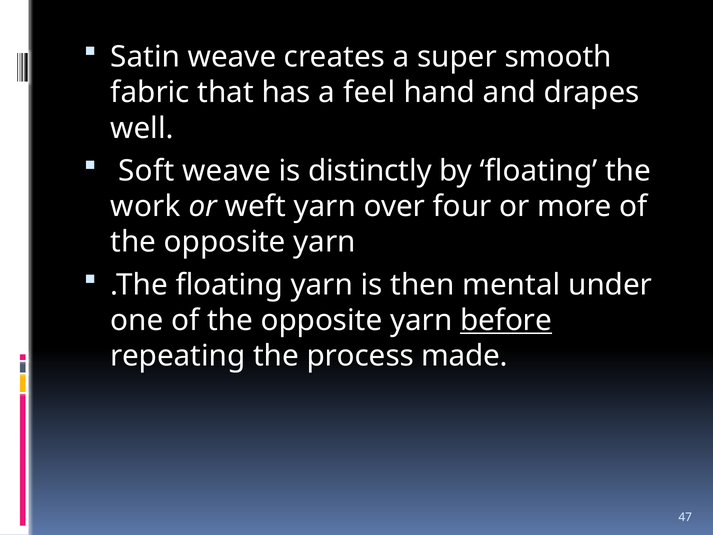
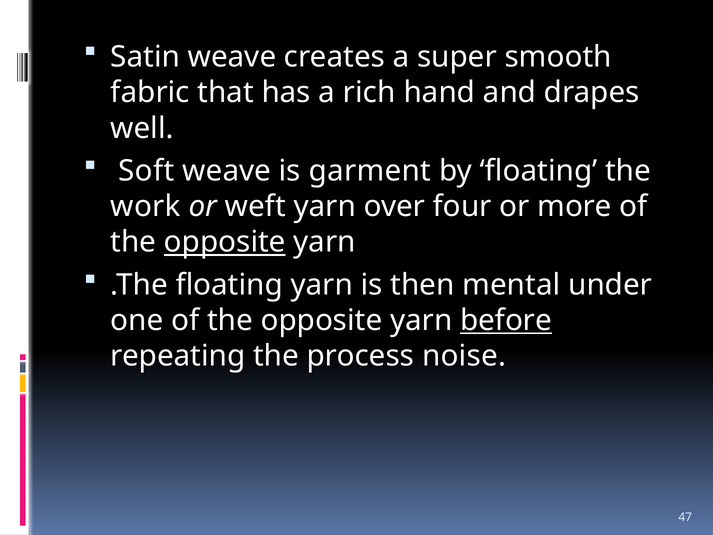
feel: feel -> rich
distinctly: distinctly -> garment
opposite at (225, 242) underline: none -> present
made: made -> noise
